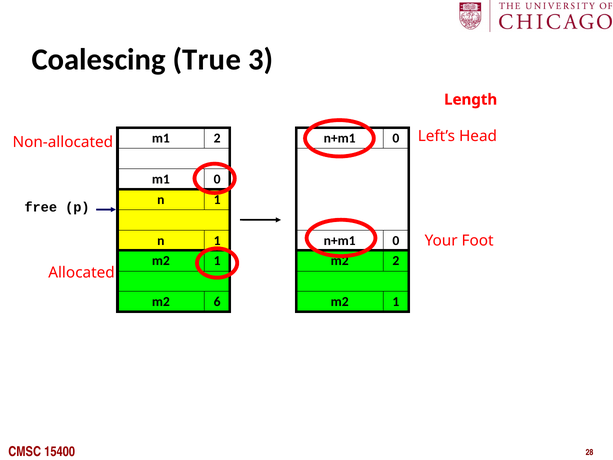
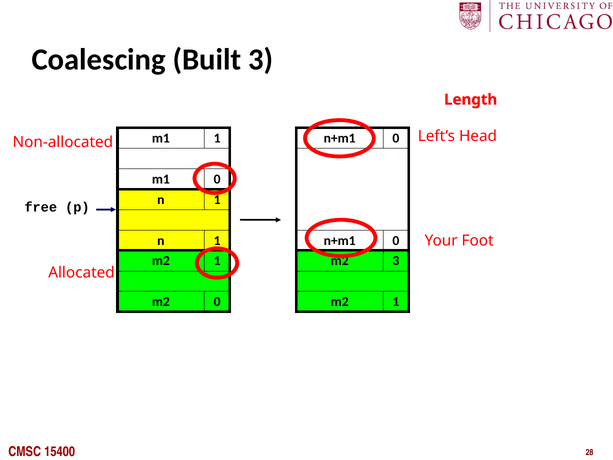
True: True -> Built
m1 2: 2 -> 1
2 at (396, 261): 2 -> 3
m2 6: 6 -> 0
